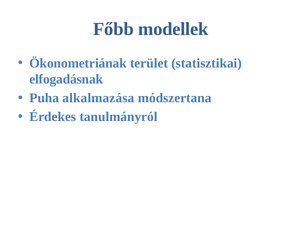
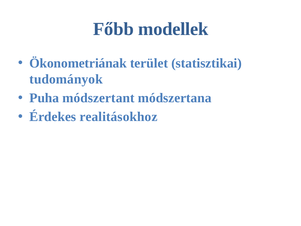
elfogadásnak: elfogadásnak -> tudományok
alkalmazása: alkalmazása -> módszertant
tanulmányról: tanulmányról -> realitásokhoz
